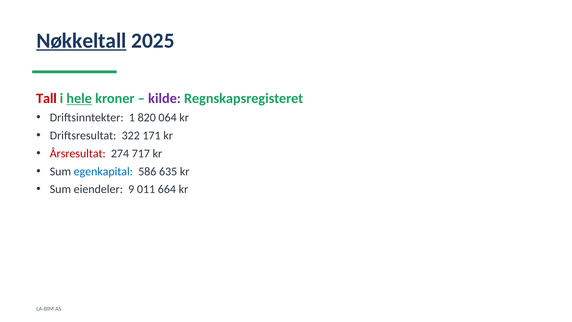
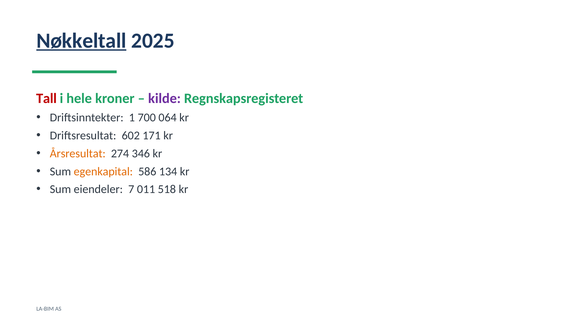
hele underline: present -> none
820: 820 -> 700
322: 322 -> 602
Årsresultat colour: red -> orange
717: 717 -> 346
egenkapital colour: blue -> orange
635: 635 -> 134
9: 9 -> 7
664: 664 -> 518
